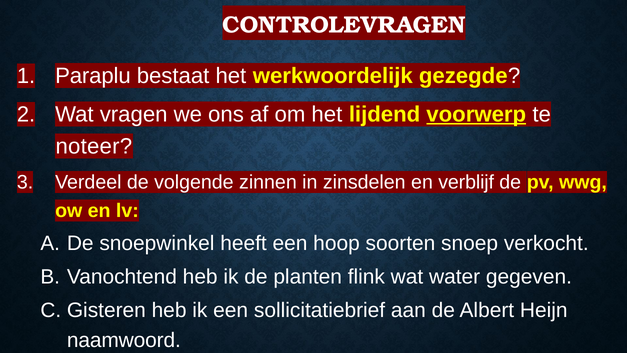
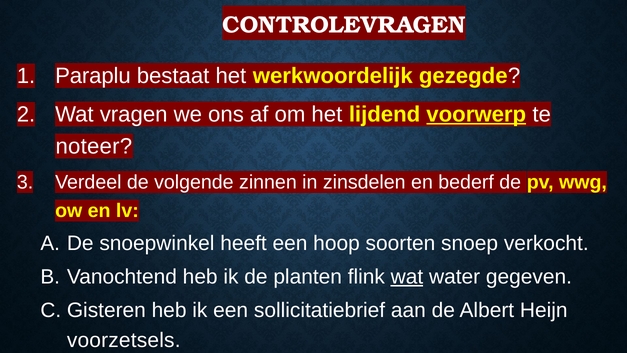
verblijf: verblijf -> bederf
wat at (407, 277) underline: none -> present
naamwoord: naamwoord -> voorzetsels
